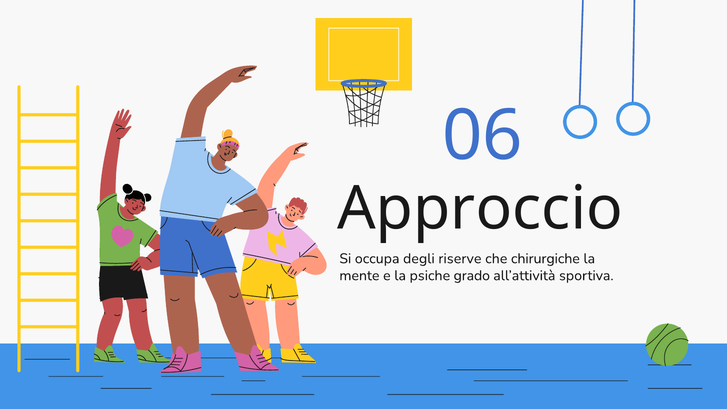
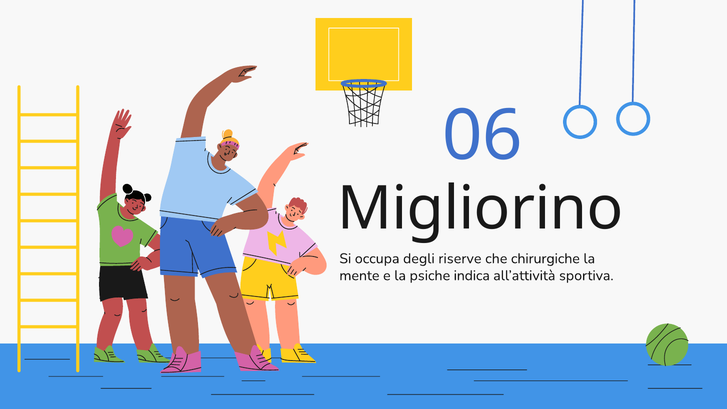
Approccio: Approccio -> Migliorino
grado: grado -> indica
